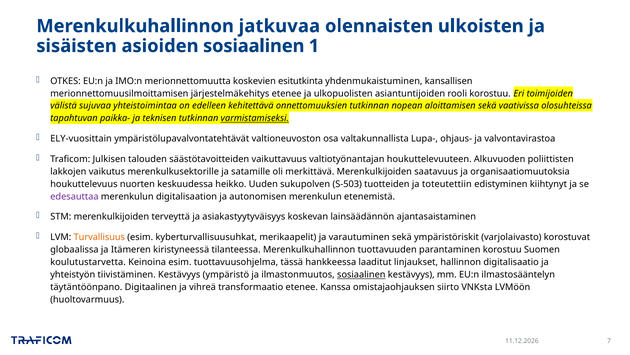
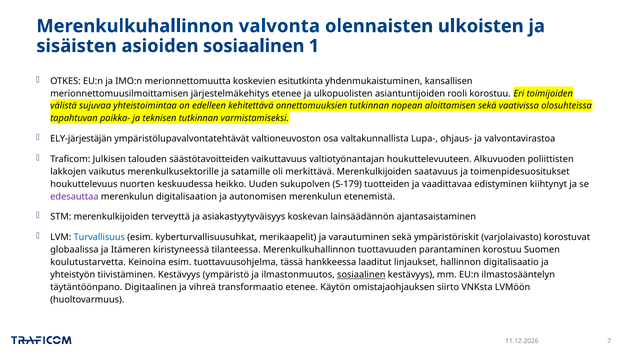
jatkuvaa: jatkuvaa -> valvonta
varmistamiseksi underline: present -> none
ELY-vuosittain: ELY-vuosittain -> ELY-järjestäjän
organisaatiomuutoksia: organisaatiomuutoksia -> toimenpidesuositukset
S-503: S-503 -> S-179
toteutettiin: toteutettiin -> vaadittavaa
Turvallisuus colour: orange -> blue
Kanssa: Kanssa -> Käytön
